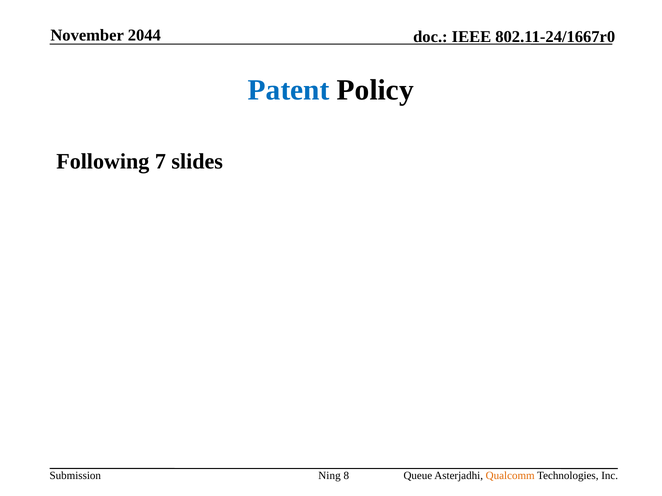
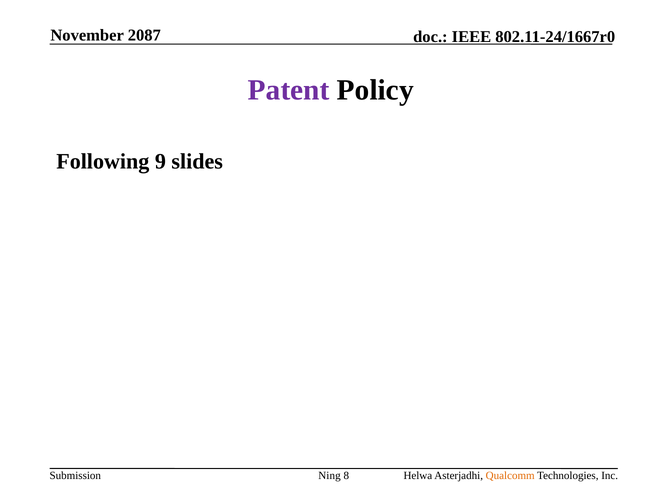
2044: 2044 -> 2087
Patent colour: blue -> purple
7: 7 -> 9
Queue: Queue -> Helwa
